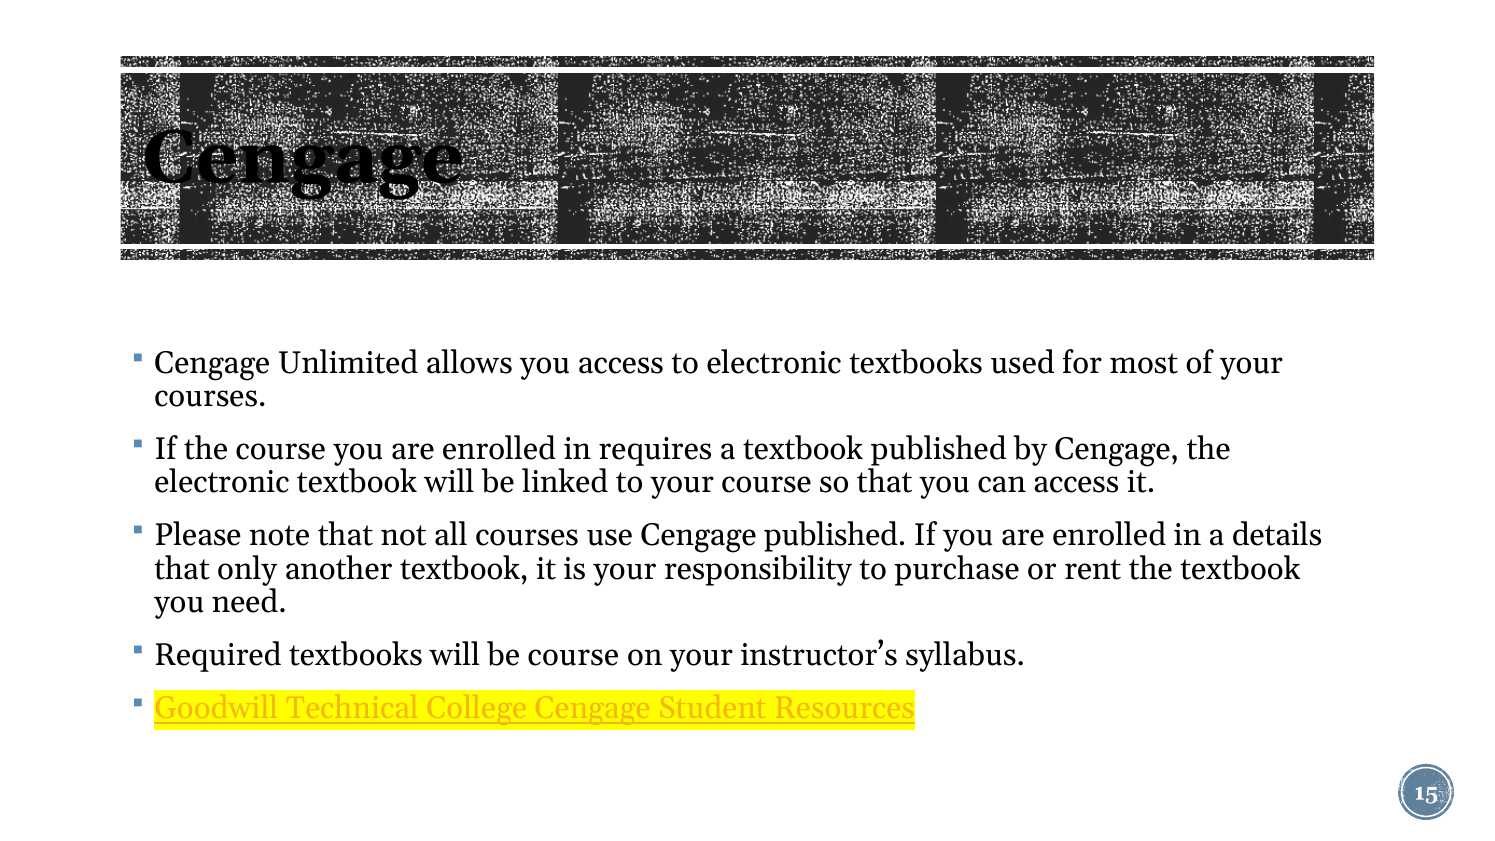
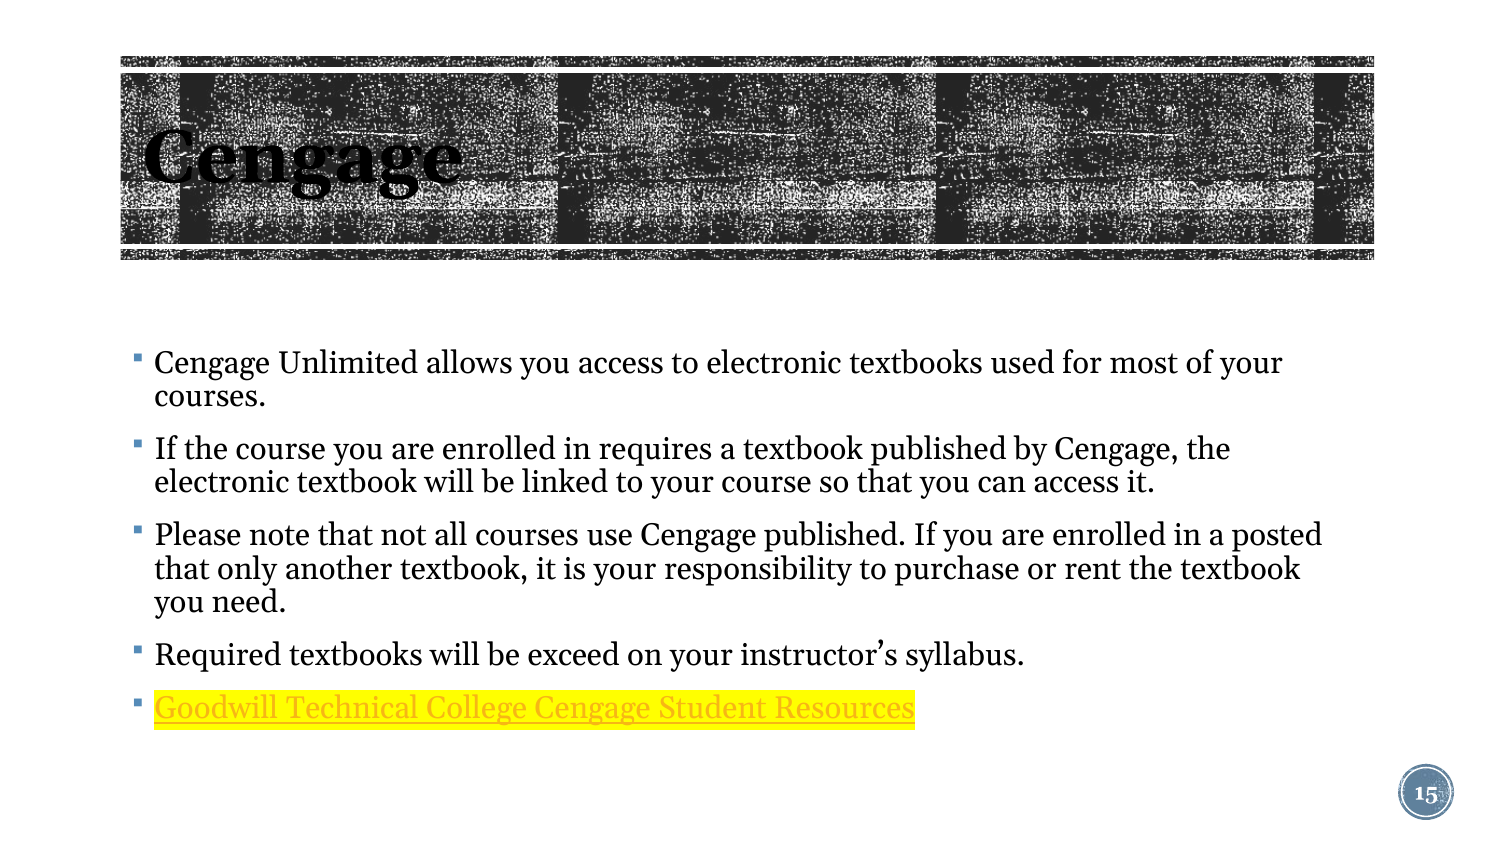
details: details -> posted
be course: course -> exceed
